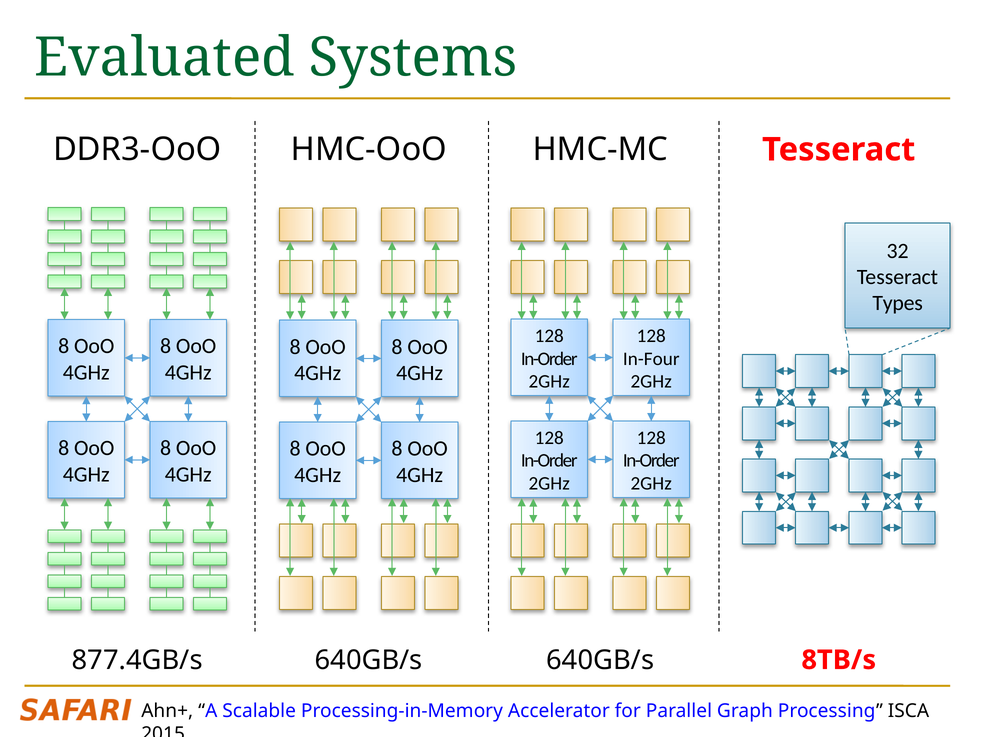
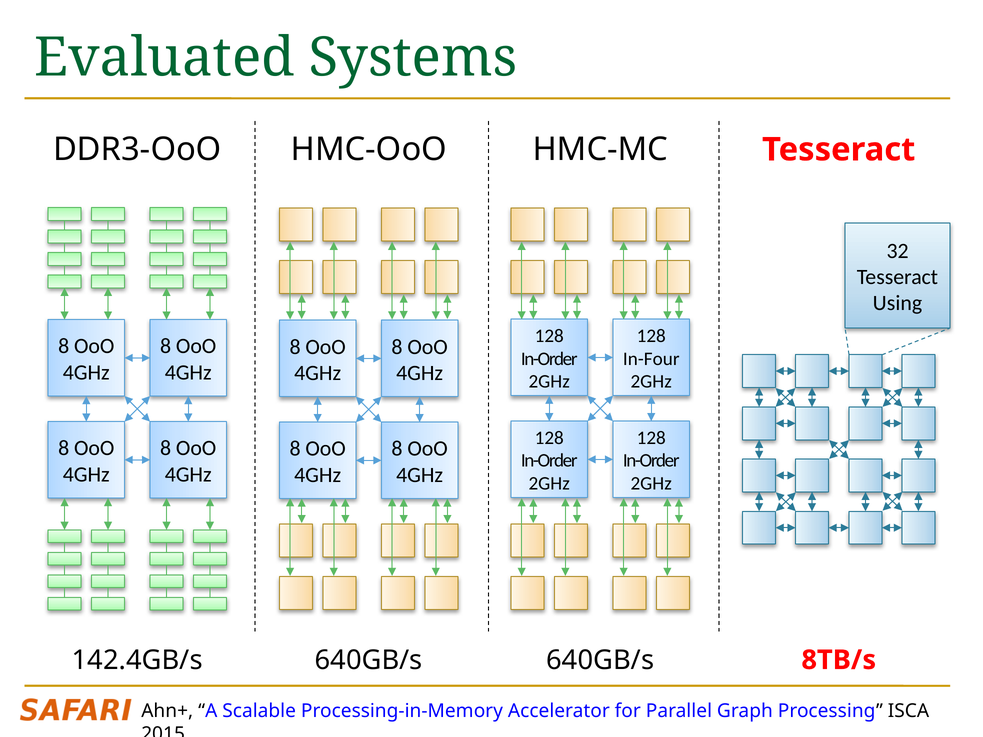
Types: Types -> Using
877.4GB/s: 877.4GB/s -> 142.4GB/s
